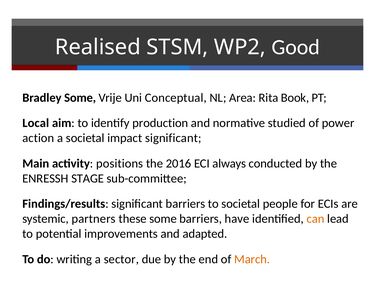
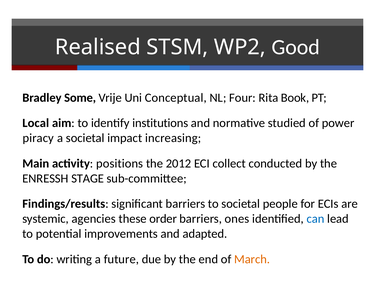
Area: Area -> Four
production: production -> institutions
action: action -> piracy
impact significant: significant -> increasing
2016: 2016 -> 2012
always: always -> collect
partners: partners -> agencies
these some: some -> order
have: have -> ones
can colour: orange -> blue
sector: sector -> future
